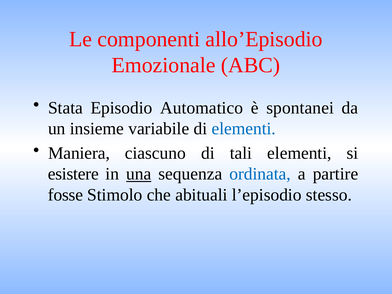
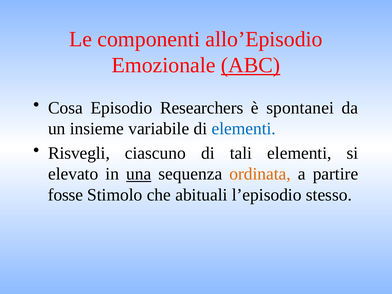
ABC underline: none -> present
Stata: Stata -> Cosa
Automatico: Automatico -> Researchers
Maniera: Maniera -> Risvegli
esistere: esistere -> elevato
ordinata colour: blue -> orange
